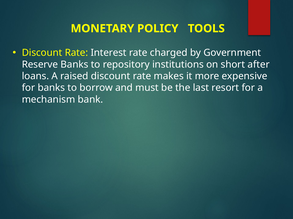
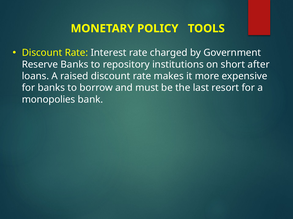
mechanism: mechanism -> monopolies
